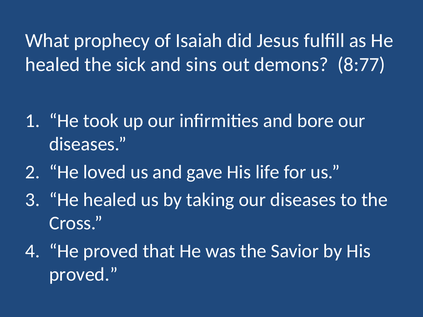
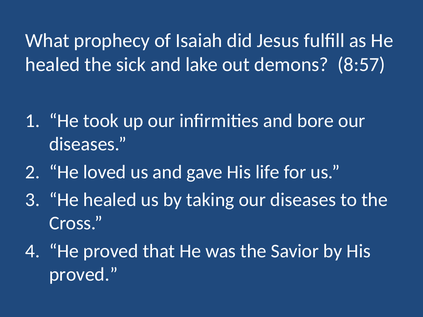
sins: sins -> lake
8:77: 8:77 -> 8:57
